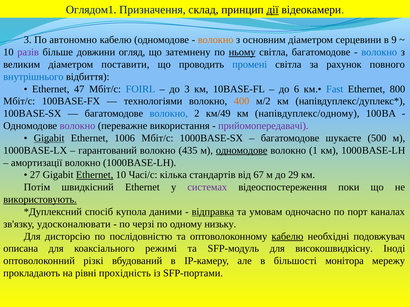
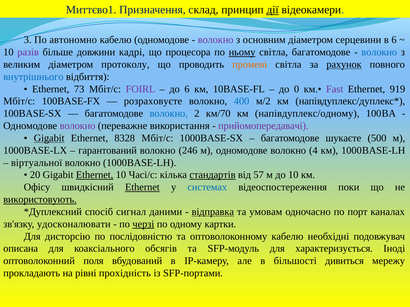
Оглядом1: Оглядом1 -> Миттєво1
волокно at (216, 40) colour: orange -> purple
в 9: 9 -> 6
огляд: огляд -> кадрі
затемнену: затемнену -> процесора
поставити: поставити -> протоколу
промені colour: blue -> orange
рахунок underline: none -> present
47: 47 -> 73
FOIRL colour: blue -> purple
до 3: 3 -> 6
6: 6 -> 0
Fast colour: blue -> purple
800: 800 -> 919
технологіями: технологіями -> розраховуєте
400 colour: orange -> blue
км/49: км/49 -> км/70
1006: 1006 -> 8328
435: 435 -> 246
одномодове at (242, 151) underline: present -> none
1: 1 -> 4
амортизації: амортизації -> віртуальної
27: 27 -> 20
стандартів underline: none -> present
67: 67 -> 57
до 29: 29 -> 10
Потім: Потім -> Офісу
Ethernet at (142, 188) underline: none -> present
системах colour: purple -> blue
купола: купола -> сигнал
черзі underline: none -> present
низьку: низьку -> картки
кабелю at (287, 237) underline: present -> none
режимі: режимі -> обсягів
високошвидкісну: високошвидкісну -> характеризується
різкі: різкі -> поля
монітора: монітора -> дивиться
